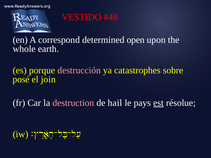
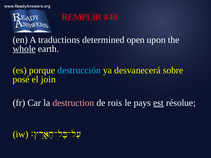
VESTIDO: VESTIDO -> REMPLIR
correspond: correspond -> traductions
whole underline: none -> present
destrucción colour: pink -> light blue
catastrophes: catastrophes -> desvanecerá
hail: hail -> rois
